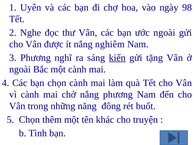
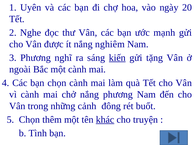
98: 98 -> 20
ước ngoài: ngoài -> mạnh
năng: năng -> cảnh
khác underline: none -> present
